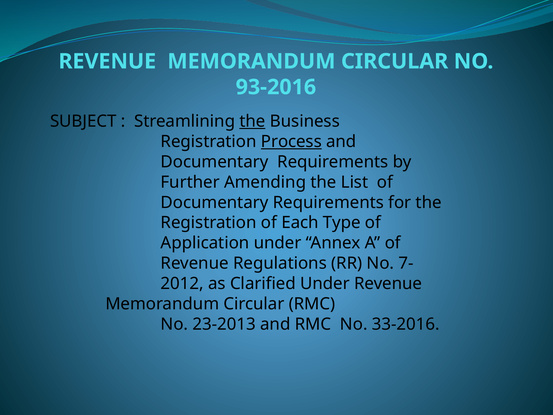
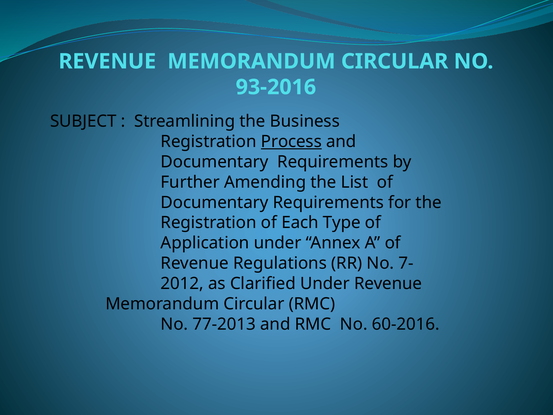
the at (252, 121) underline: present -> none
23-2013: 23-2013 -> 77-2013
33-2016: 33-2016 -> 60-2016
